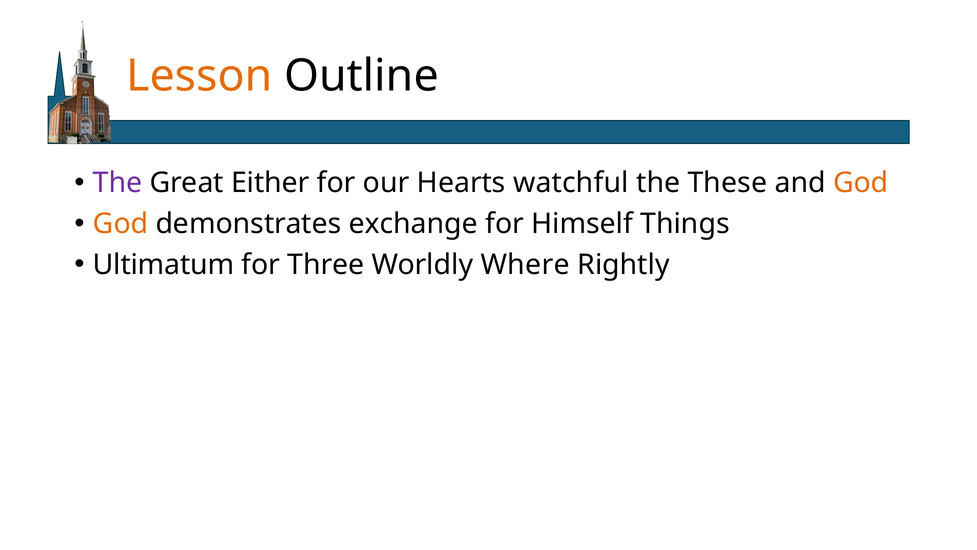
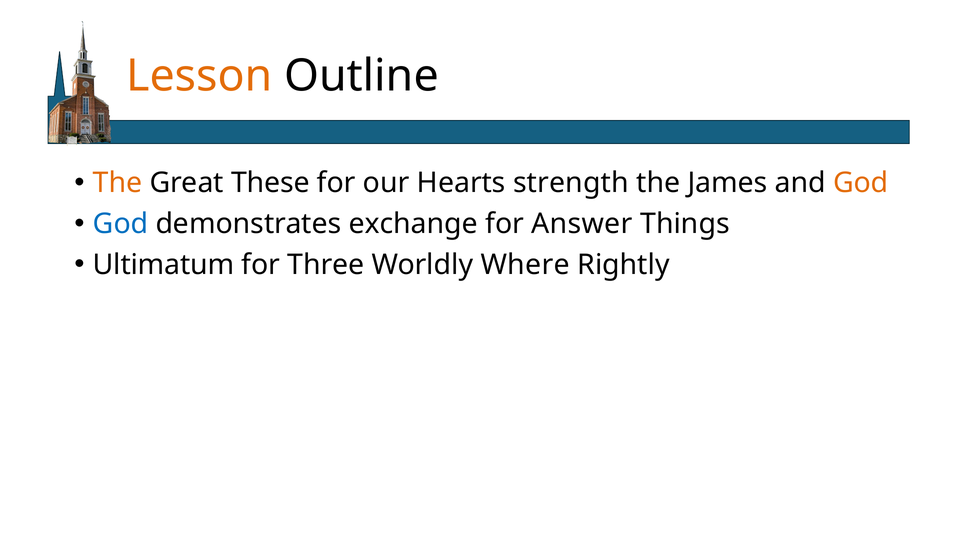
The at (118, 183) colour: purple -> orange
Either: Either -> These
watchful: watchful -> strength
These: These -> James
God at (121, 224) colour: orange -> blue
Himself: Himself -> Answer
